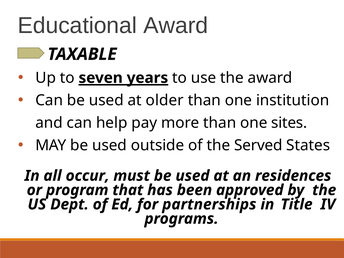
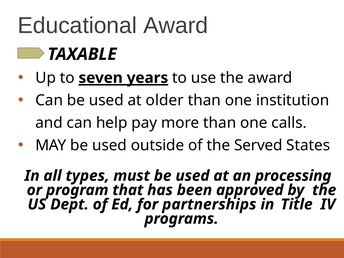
sites: sites -> calls
occur: occur -> types
residences: residences -> processing
